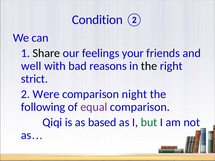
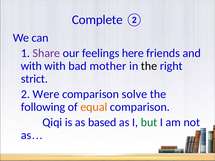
Condition: Condition -> Complete
Share colour: black -> purple
your: your -> here
well at (31, 66): well -> with
reasons: reasons -> mother
night: night -> solve
equal colour: purple -> orange
